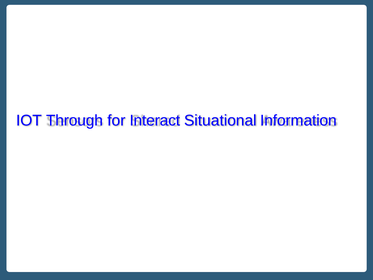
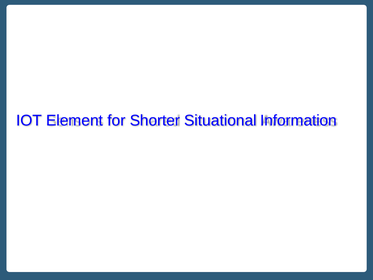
Through: Through -> Element
Interact: Interact -> Shorter
